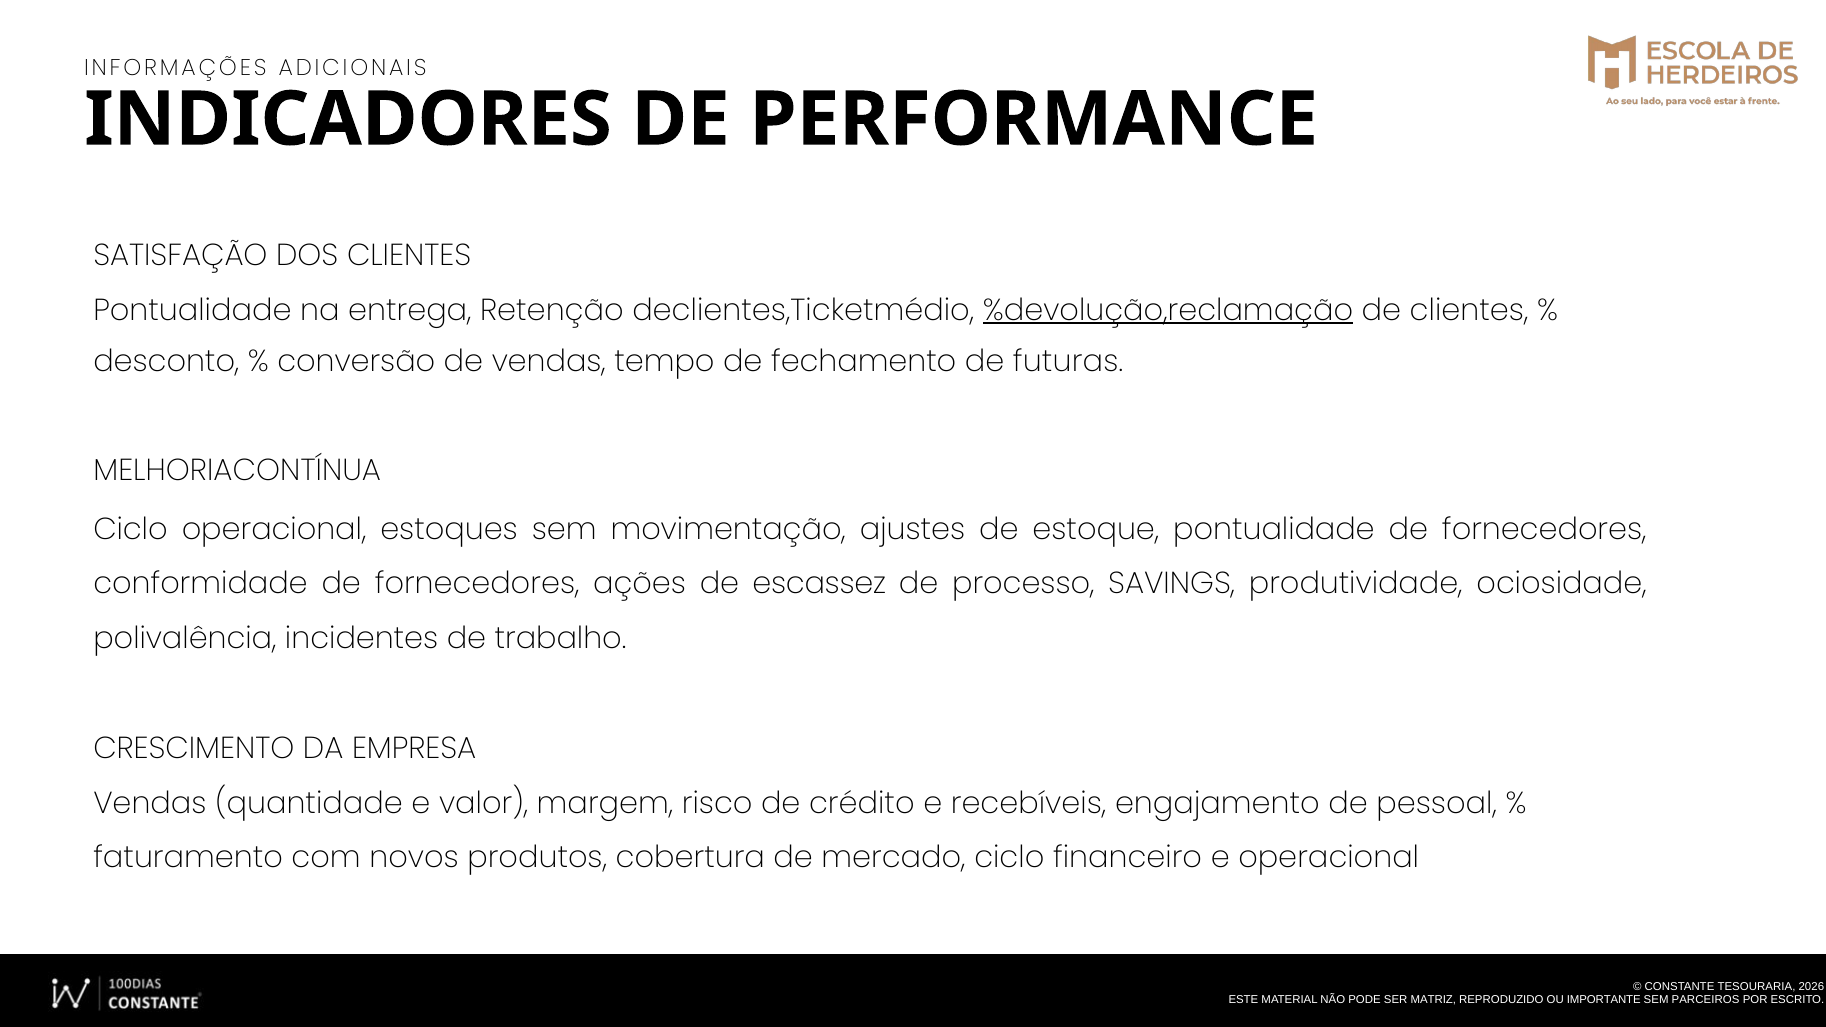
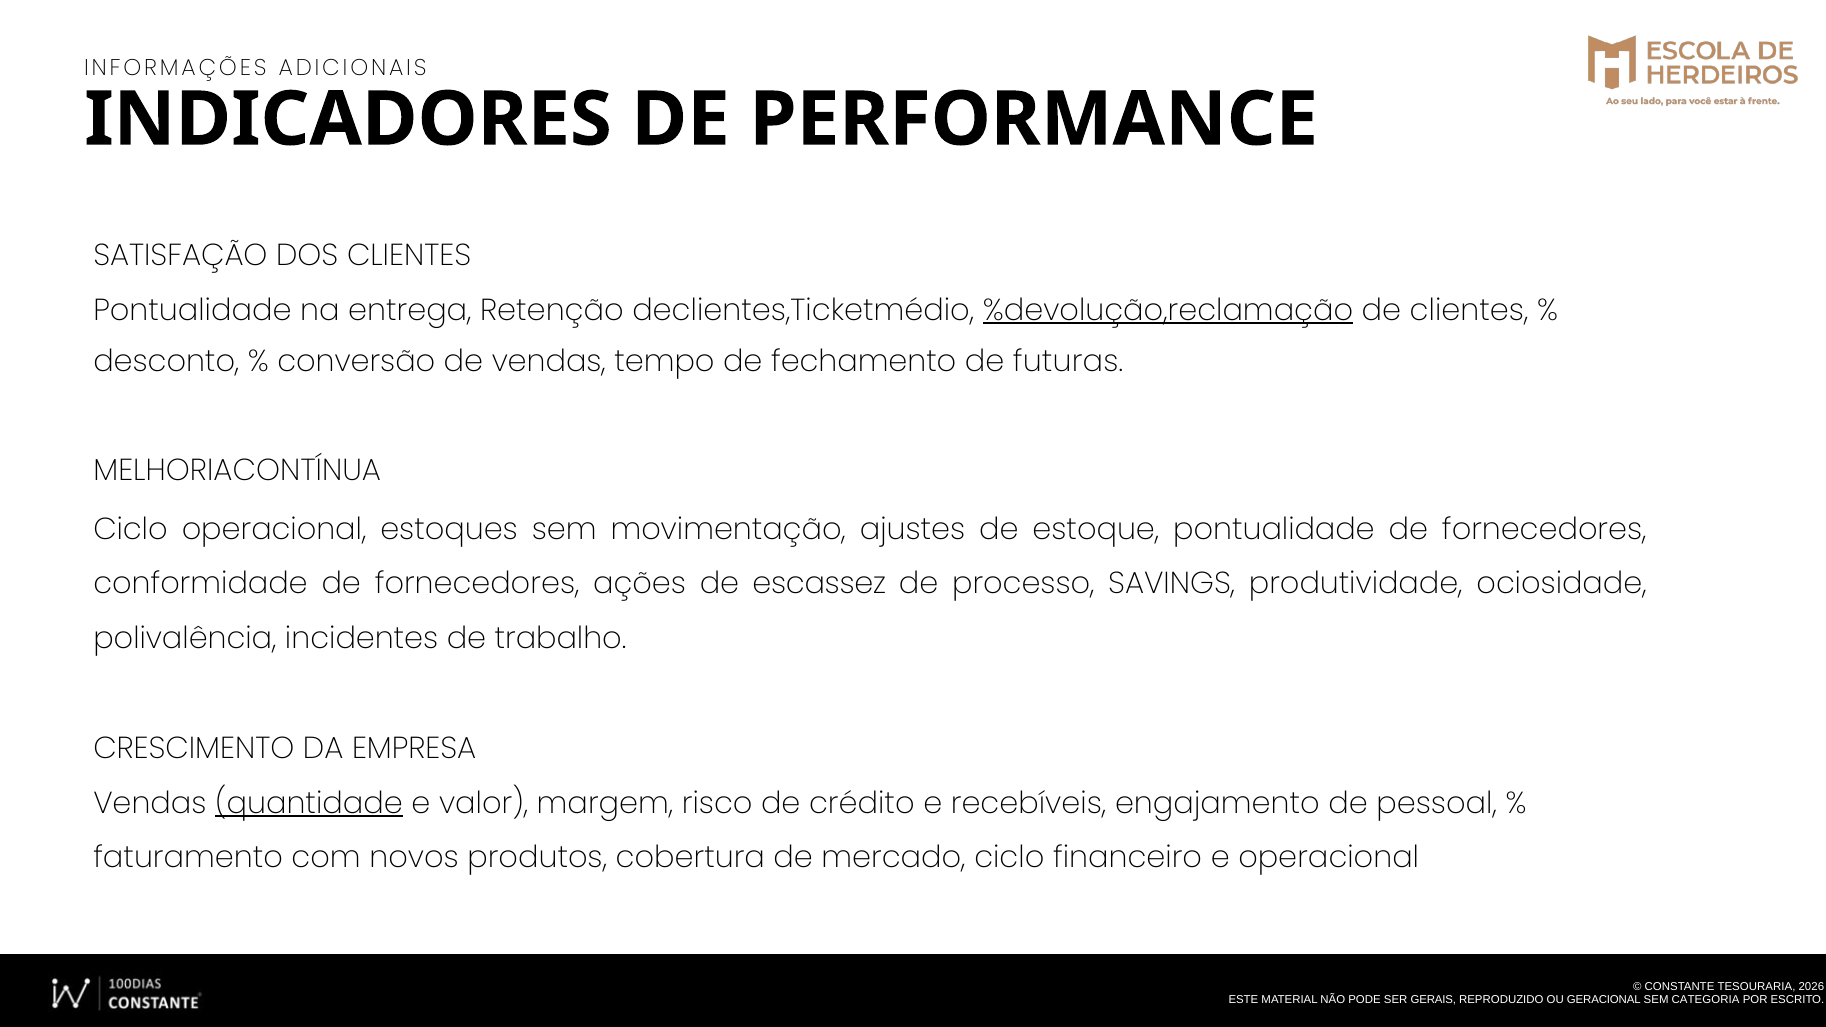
quantidade underline: none -> present
MATRIZ: MATRIZ -> GERAIS
IMPORTANTE: IMPORTANTE -> GERACIONAL
PARCEIROS: PARCEIROS -> CATEGORIA
